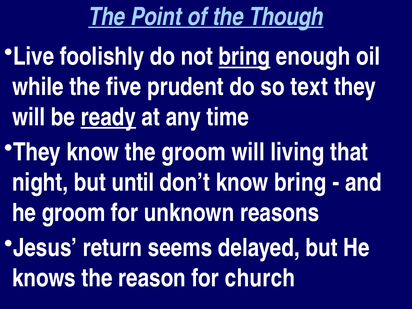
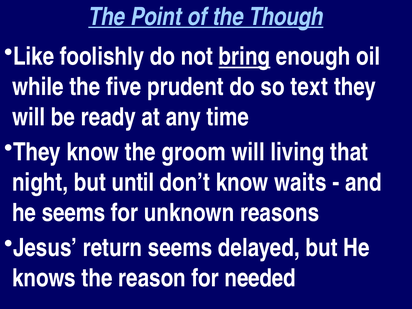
Live: Live -> Like
ready underline: present -> none
know bring: bring -> waits
he groom: groom -> seems
church: church -> needed
